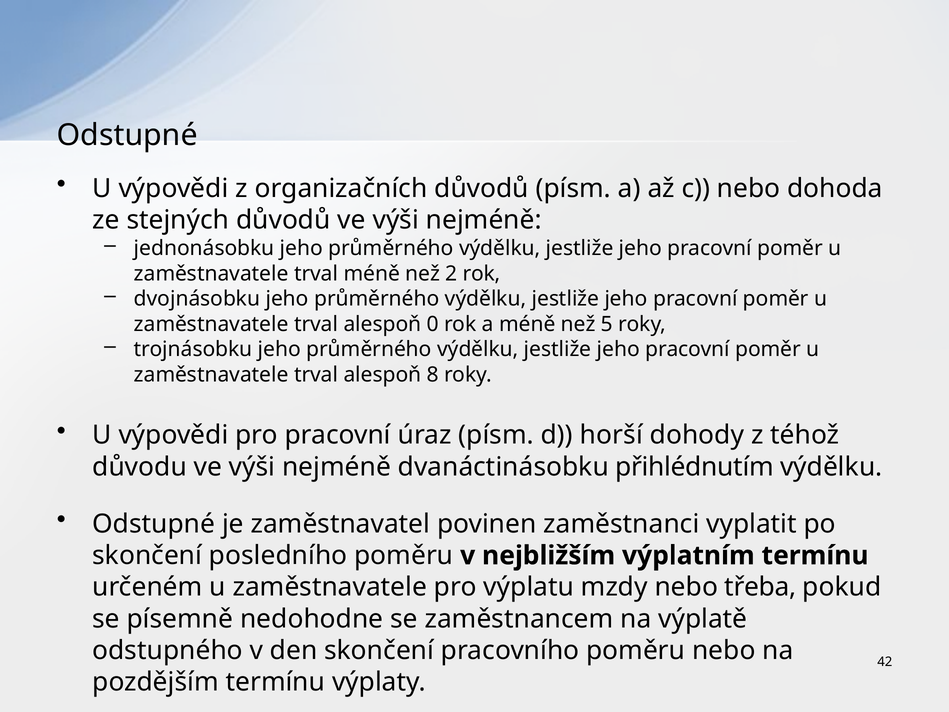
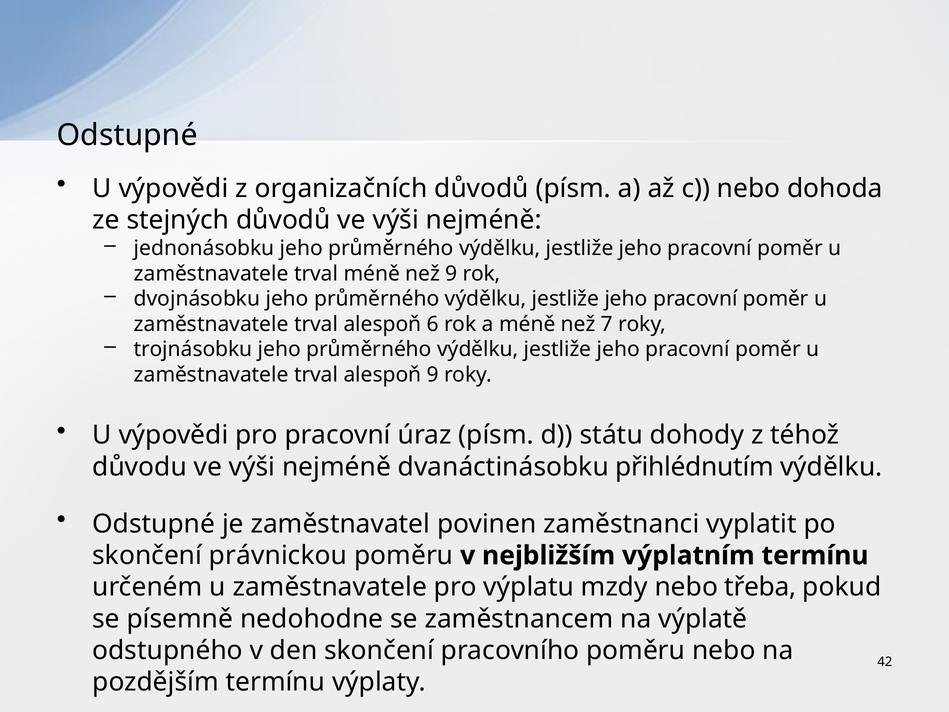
než 2: 2 -> 9
0: 0 -> 6
5: 5 -> 7
alespoň 8: 8 -> 9
horší: horší -> státu
posledního: posledního -> právnickou
